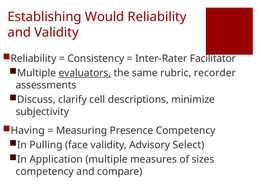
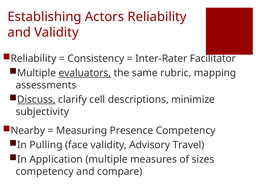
Would: Would -> Actors
recorder: recorder -> mapping
Discuss underline: none -> present
Having: Having -> Nearby
Select: Select -> Travel
